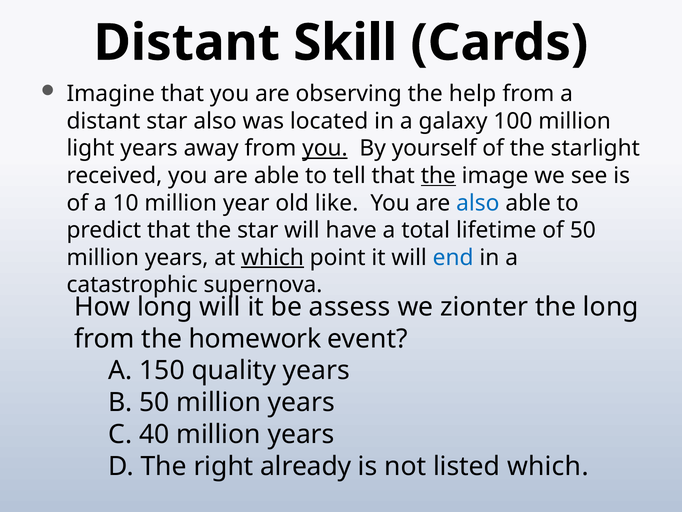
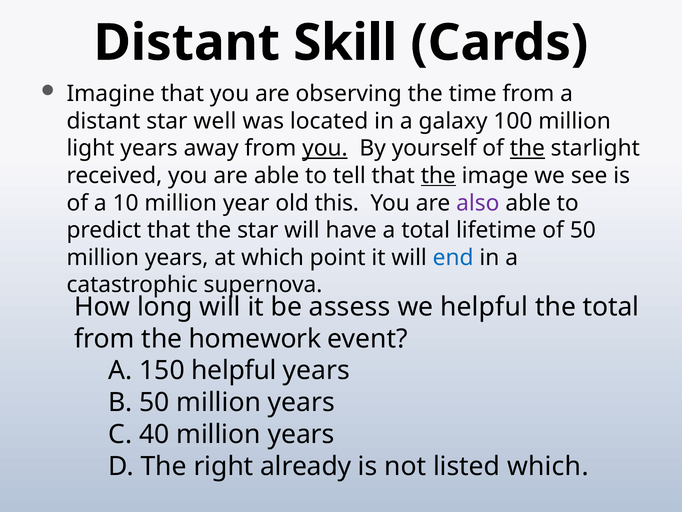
help: help -> time
star also: also -> well
the at (527, 148) underline: none -> present
like: like -> this
also at (478, 203) colour: blue -> purple
which at (272, 257) underline: present -> none
we zionter: zionter -> helpful
the long: long -> total
150 quality: quality -> helpful
